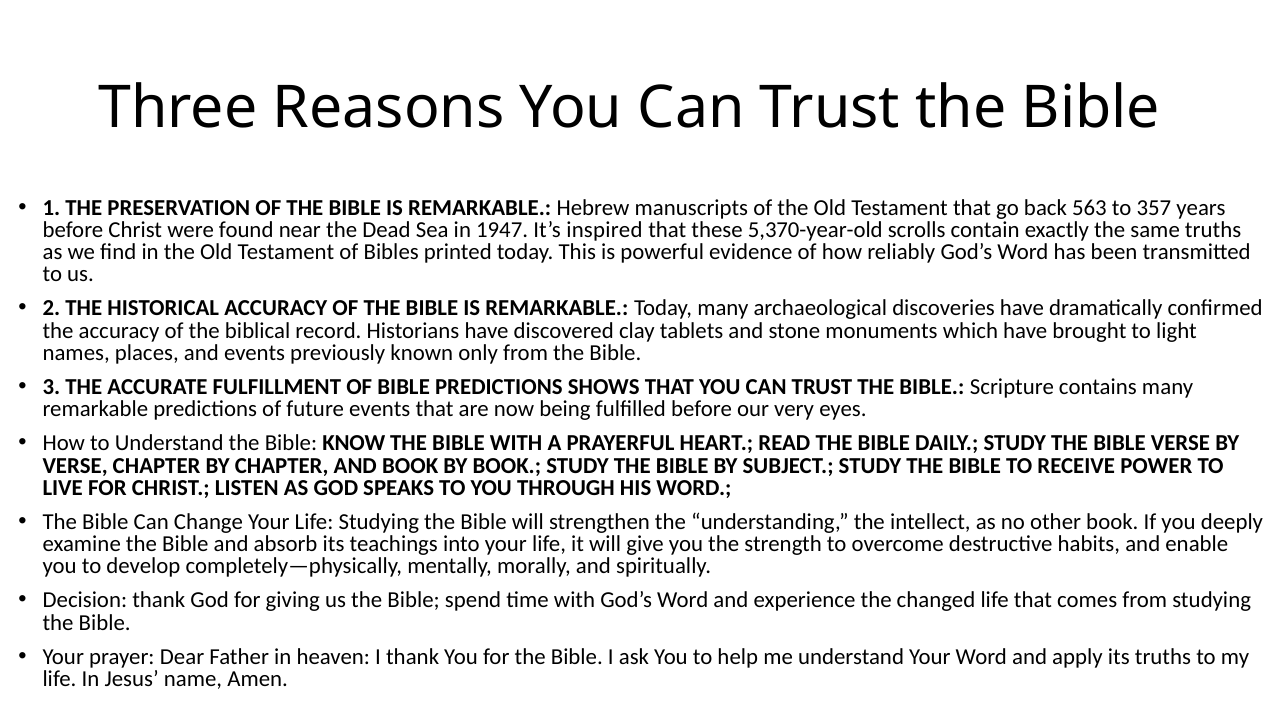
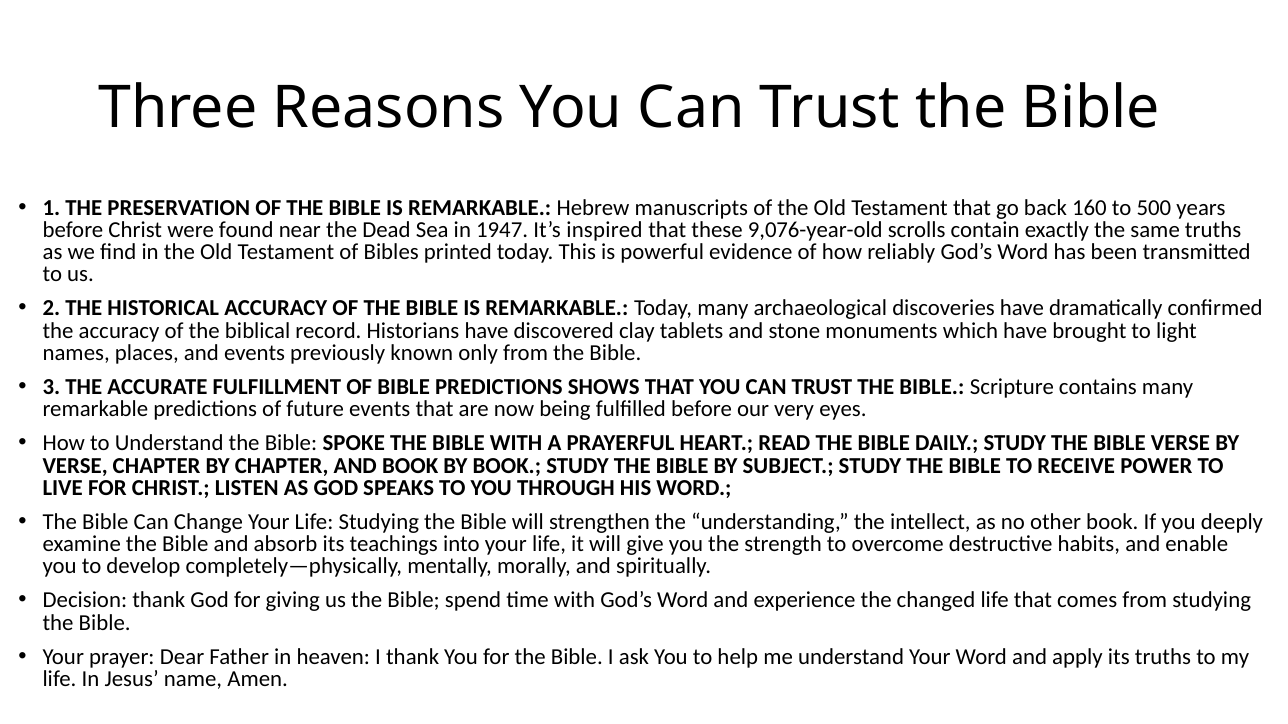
563: 563 -> 160
357: 357 -> 500
5,370-year-old: 5,370-year-old -> 9,076-year-old
KNOW: KNOW -> SPOKE
